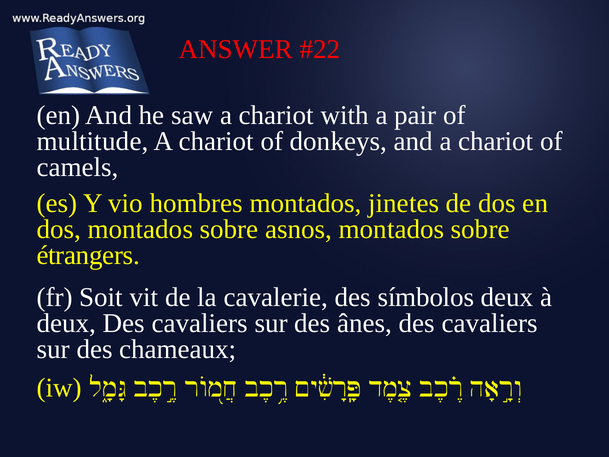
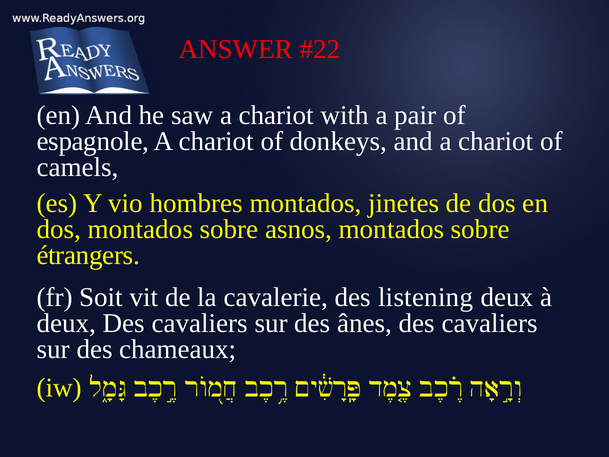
multitude: multitude -> espagnole
símbolos: símbolos -> listening
